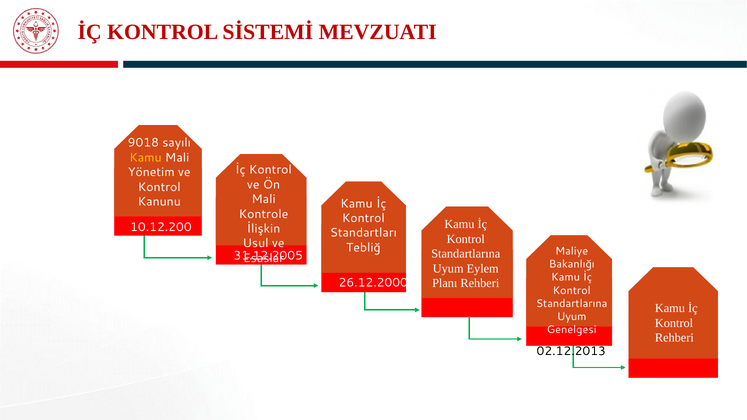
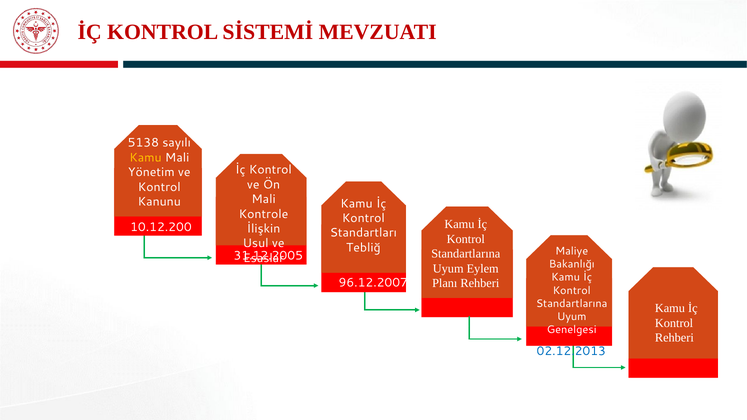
9018: 9018 -> 5138
26.12.2000: 26.12.2000 -> 96.12.2007
02.12.2013 at (571, 352) colour: black -> blue
